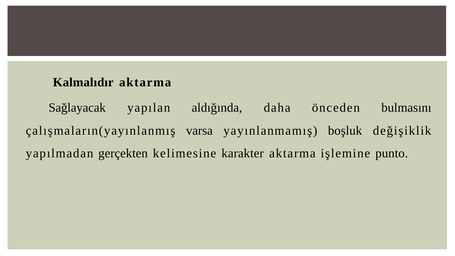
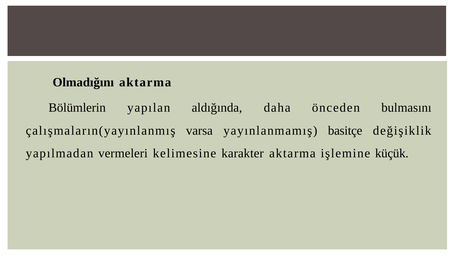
Kalmalıdır: Kalmalıdır -> Olmadığını
Sağlayacak: Sağlayacak -> Bölümlerin
boşluk: boşluk -> basitçe
gerçekten: gerçekten -> vermeleri
punto: punto -> küçük
